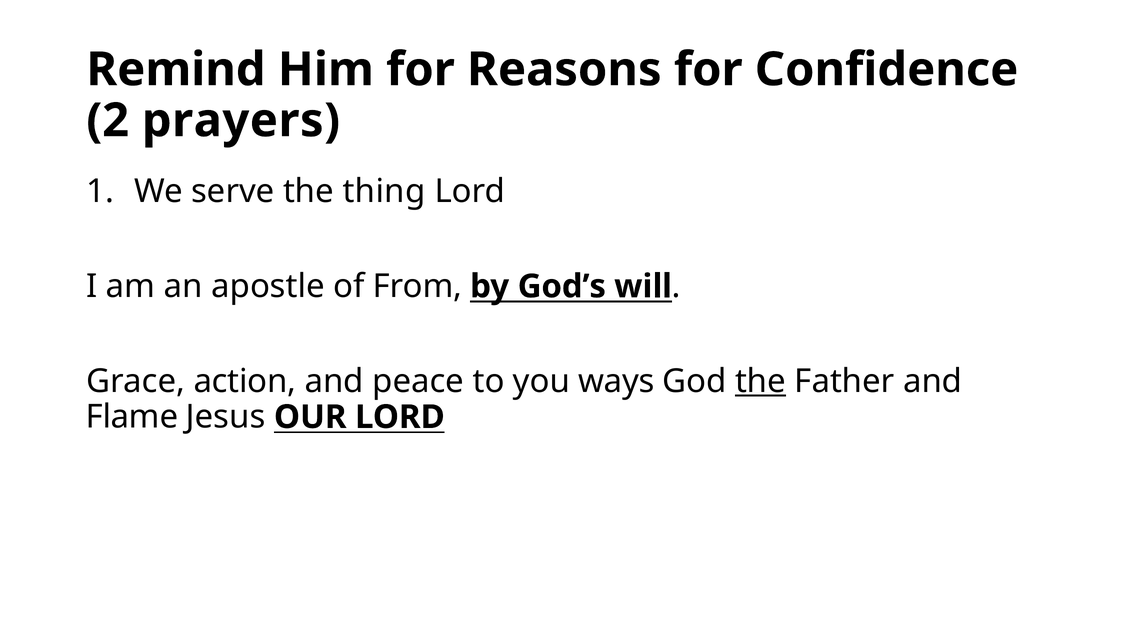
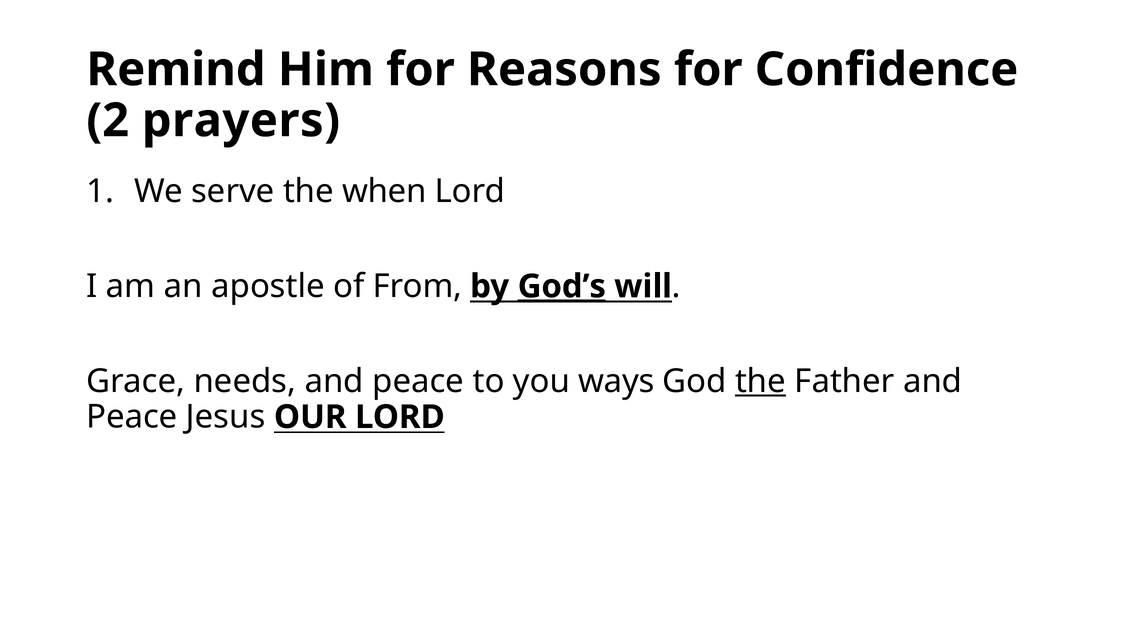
thing: thing -> when
God’s underline: none -> present
action: action -> needs
Flame at (132, 417): Flame -> Peace
